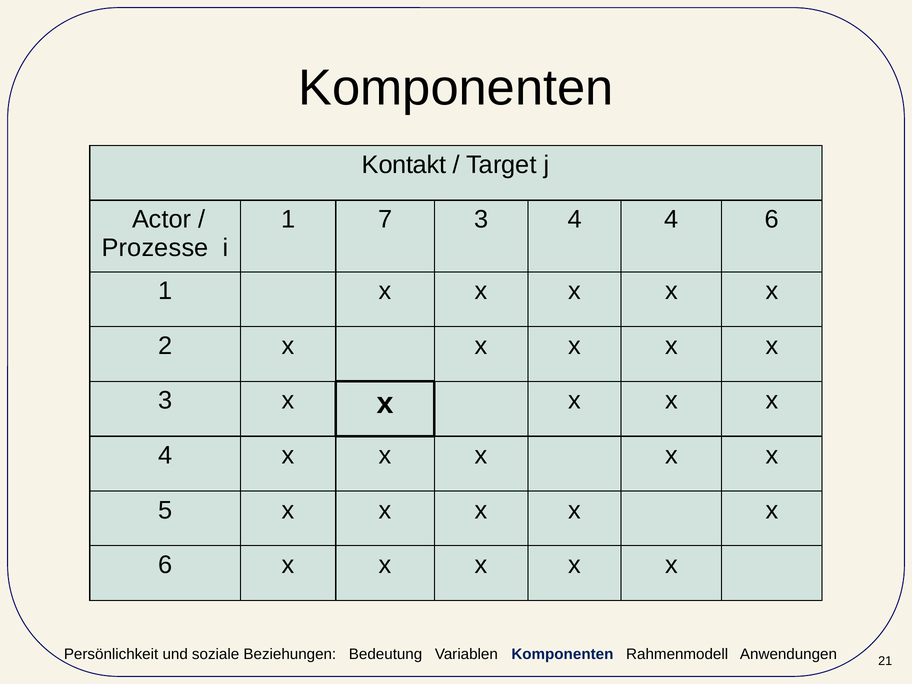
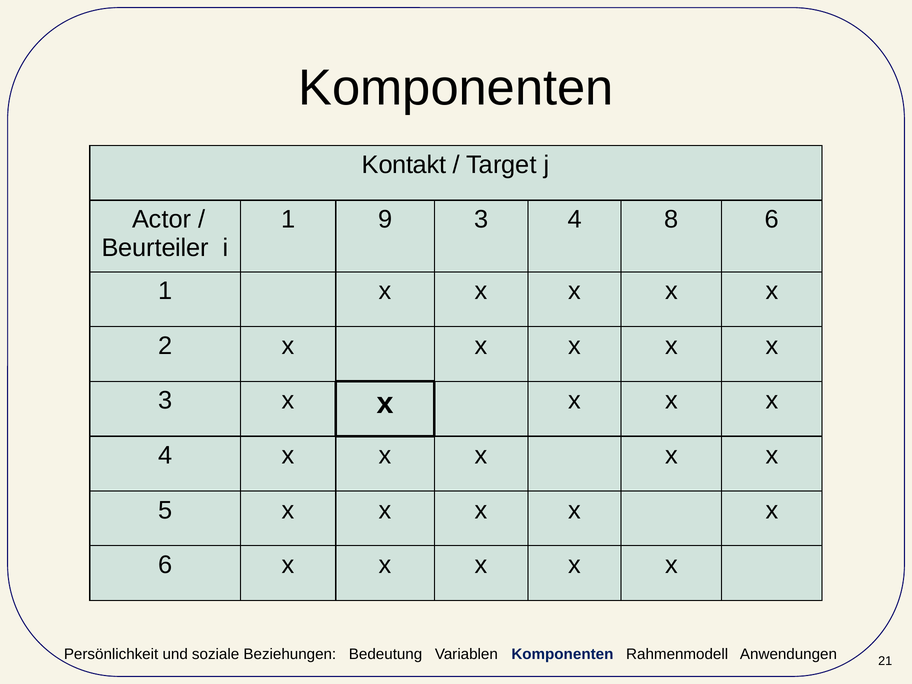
7: 7 -> 9
4 4: 4 -> 8
Prozesse: Prozesse -> Beurteiler
